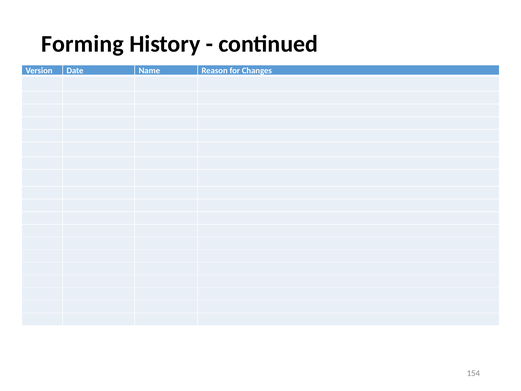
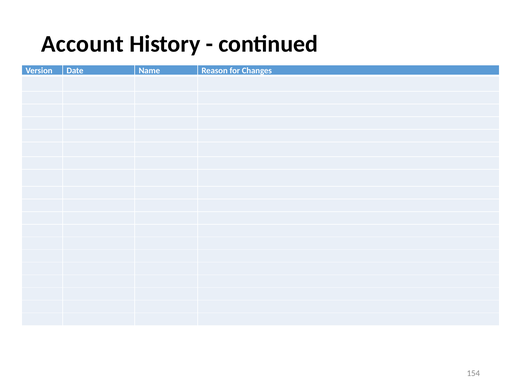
Forming: Forming -> Account
